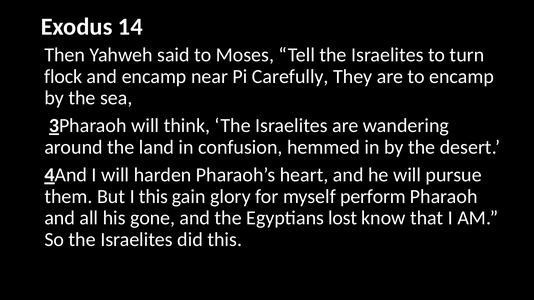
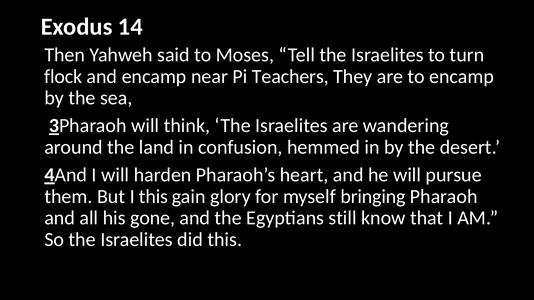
Carefully: Carefully -> Teachers
perform: perform -> bringing
lost: lost -> still
